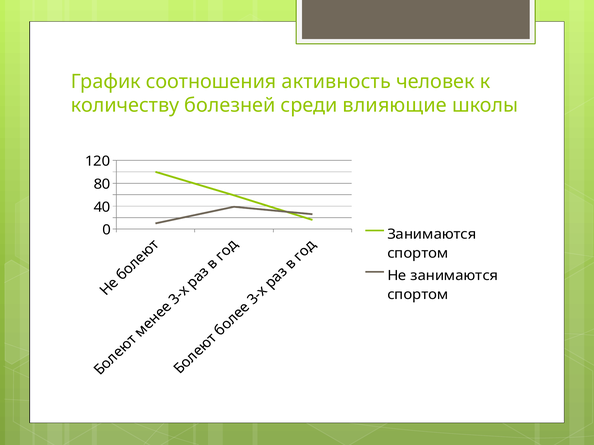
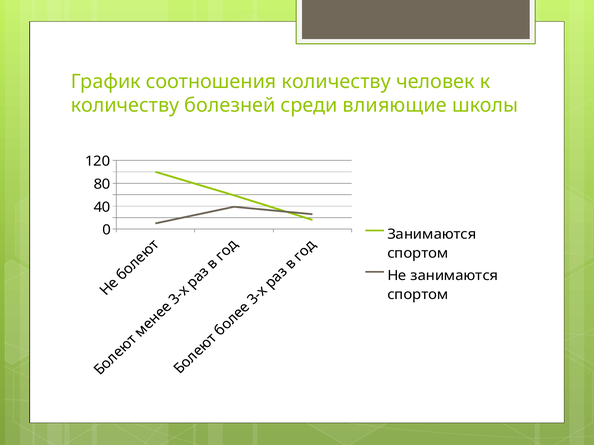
соотношения активность: активность -> количеству
